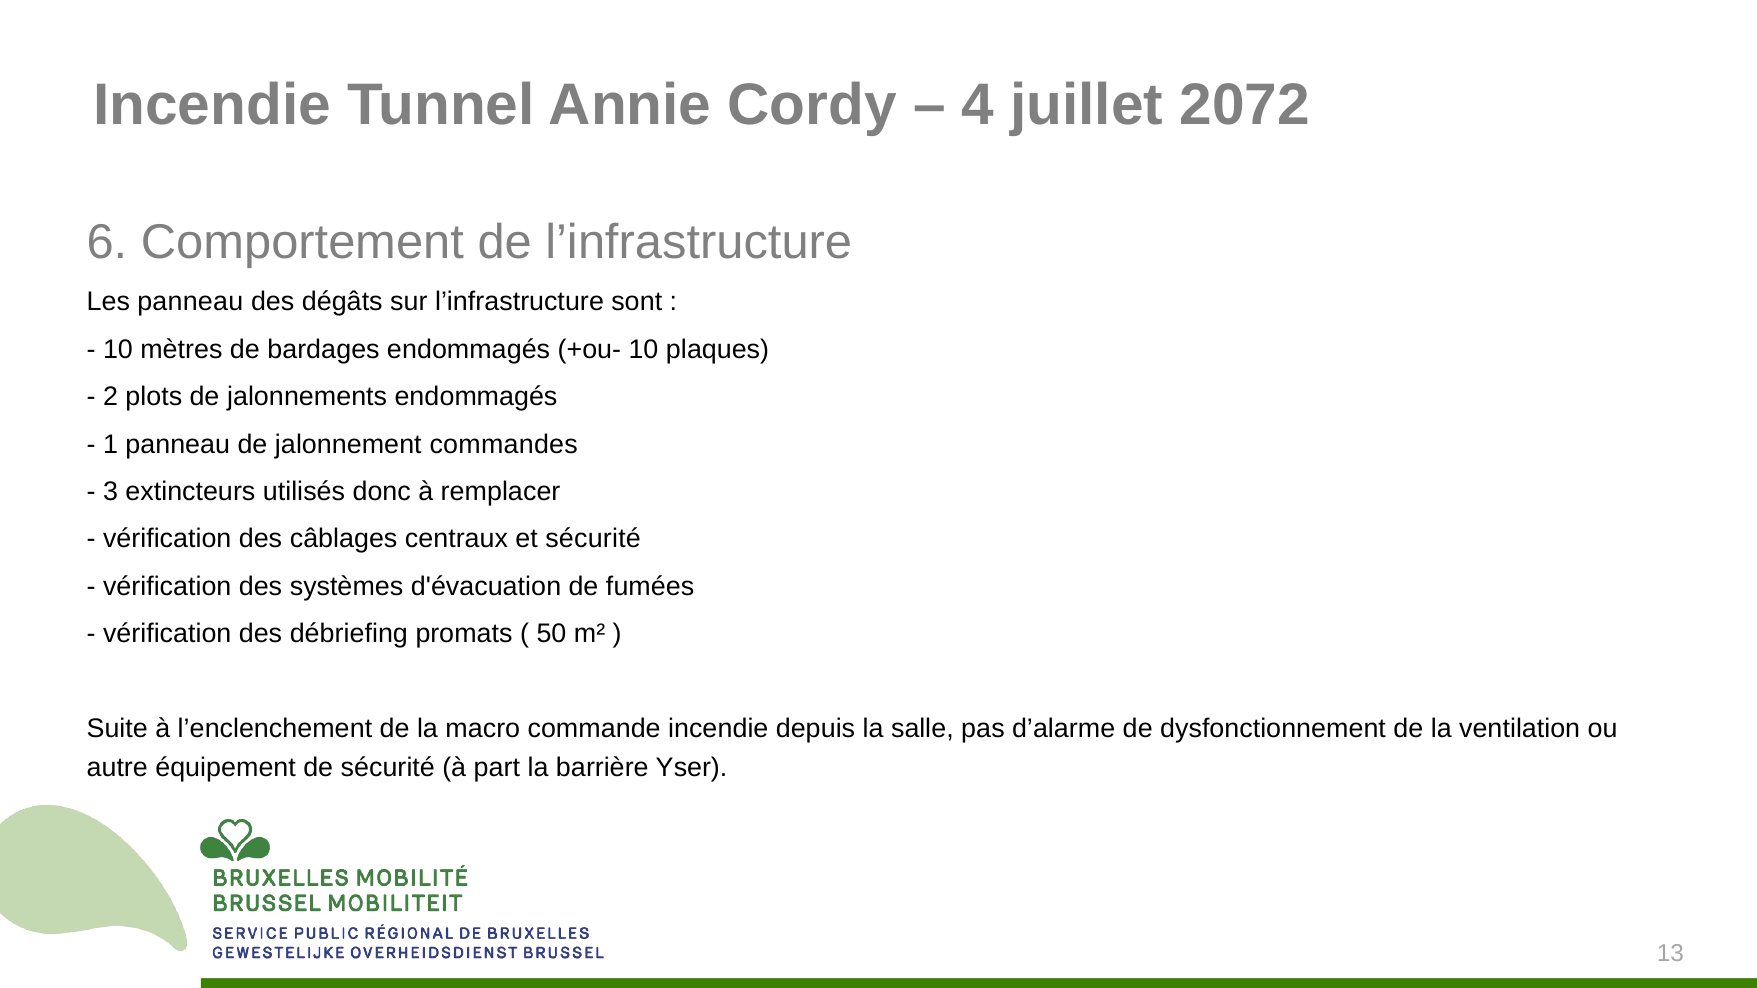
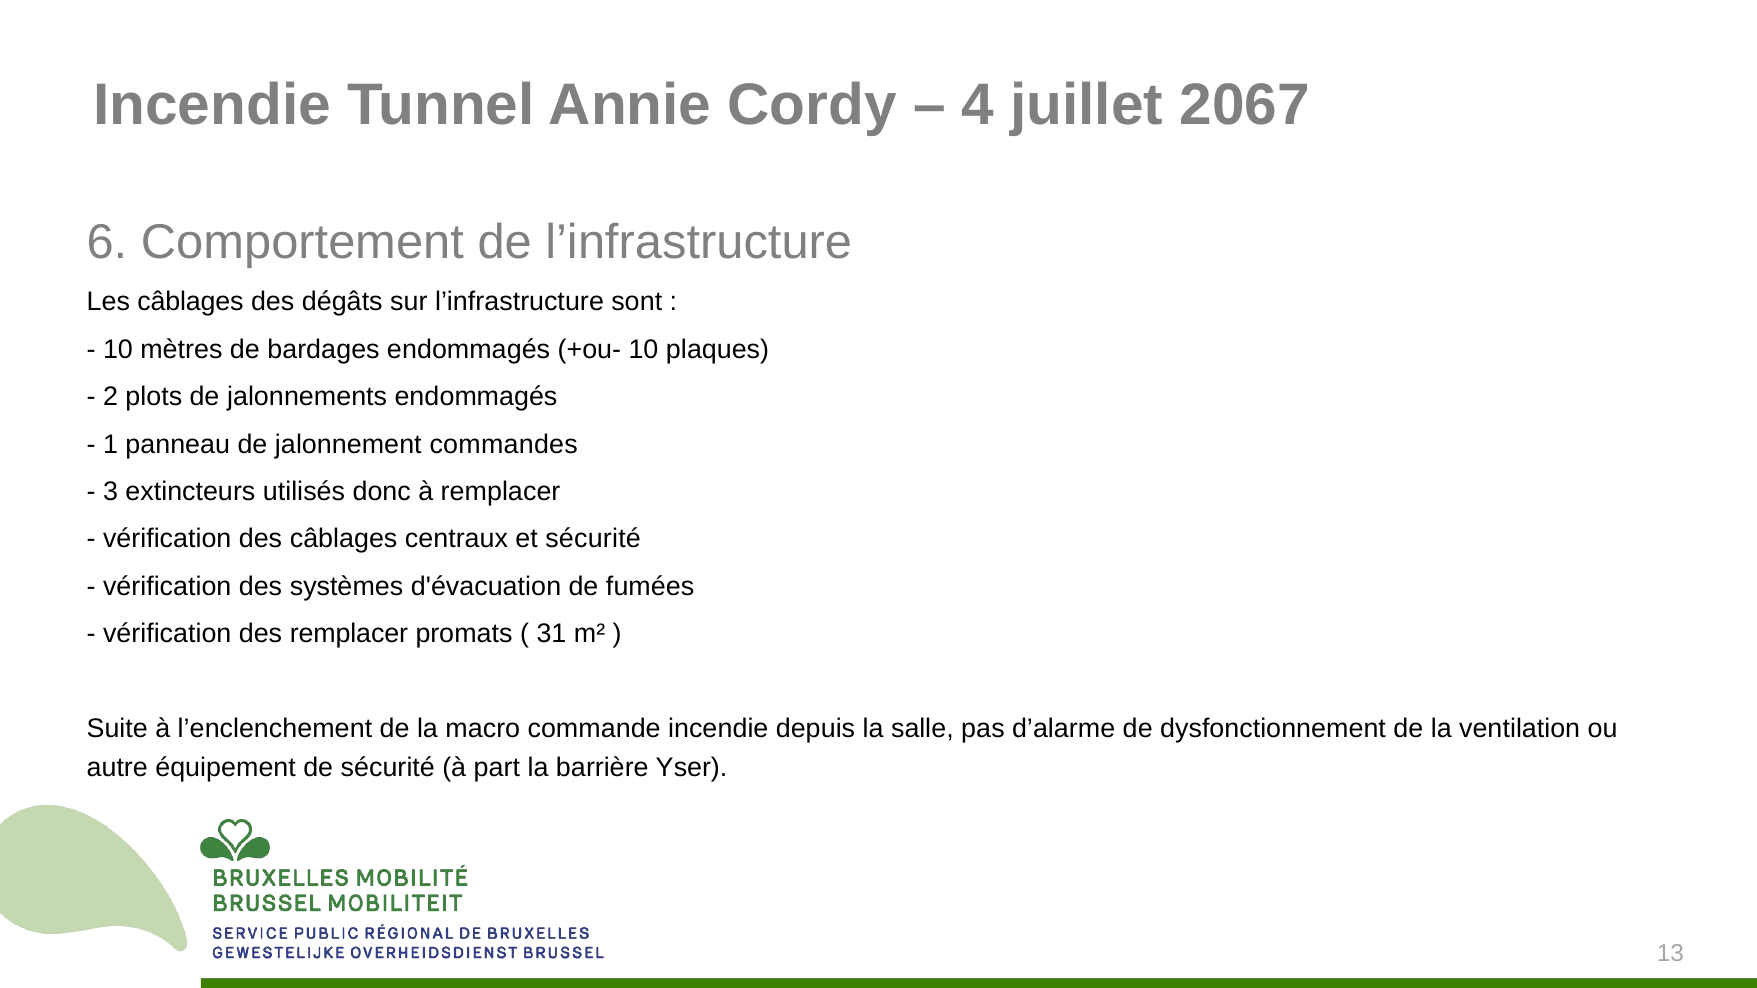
2072: 2072 -> 2067
Les panneau: panneau -> câblages
des débriefing: débriefing -> remplacer
50: 50 -> 31
